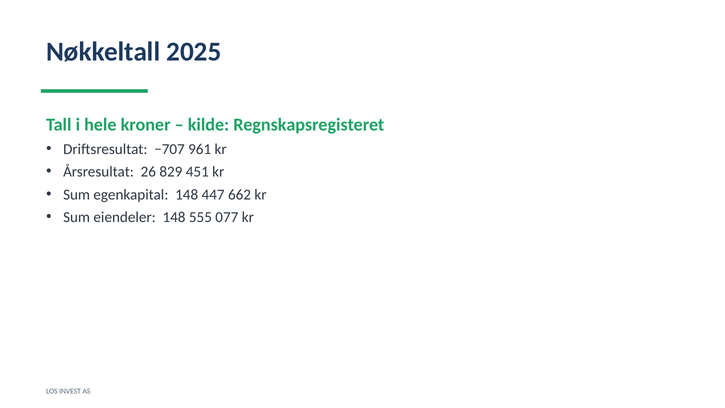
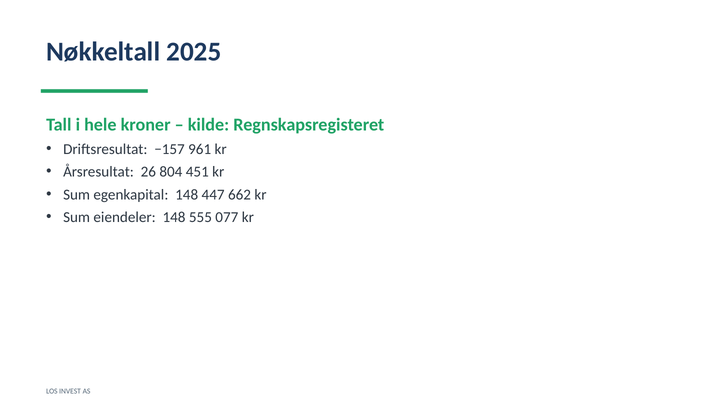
−707: −707 -> −157
829: 829 -> 804
